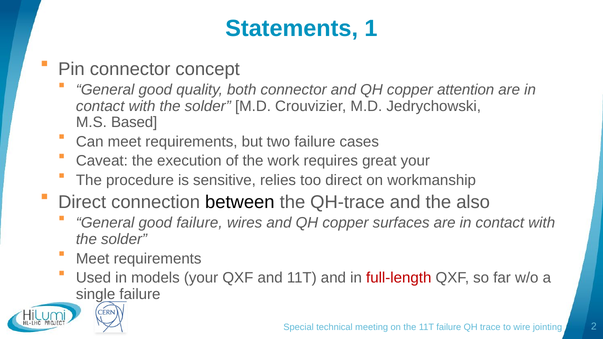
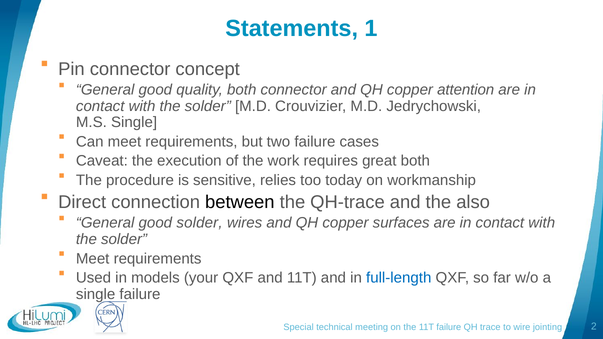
M.S Based: Based -> Single
great your: your -> both
too direct: direct -> today
good failure: failure -> solder
full-length colour: red -> blue
